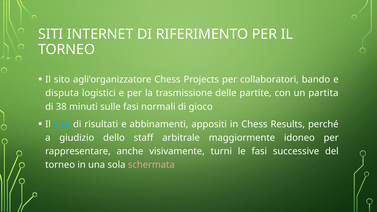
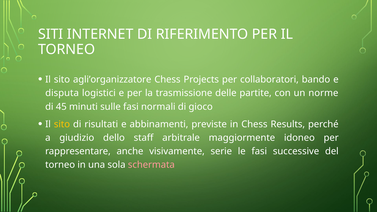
partita: partita -> norme
38: 38 -> 45
sito at (62, 124) colour: light blue -> yellow
appositi: appositi -> previste
turni: turni -> serie
